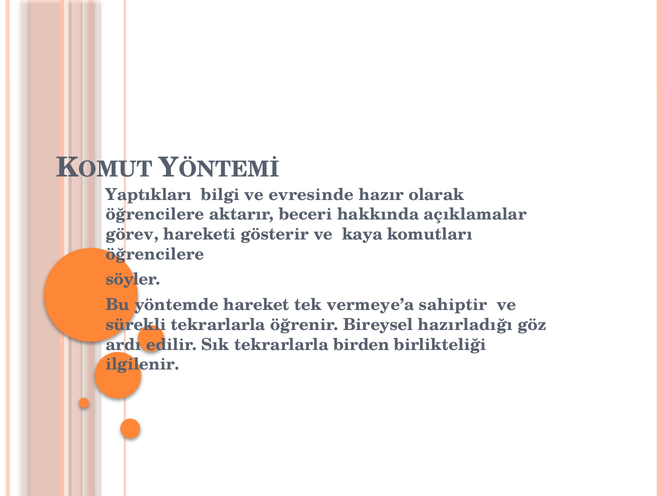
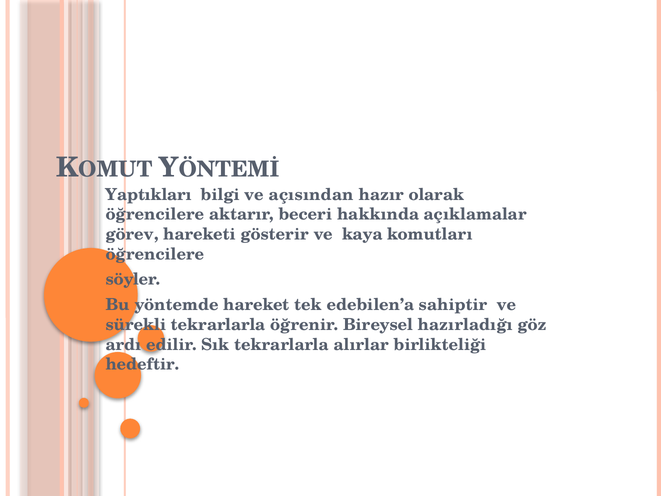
evresinde: evresinde -> açısından
vermeye’a: vermeye’a -> edebilen’a
birden: birden -> alırlar
ilgilenir: ilgilenir -> hedeftir
